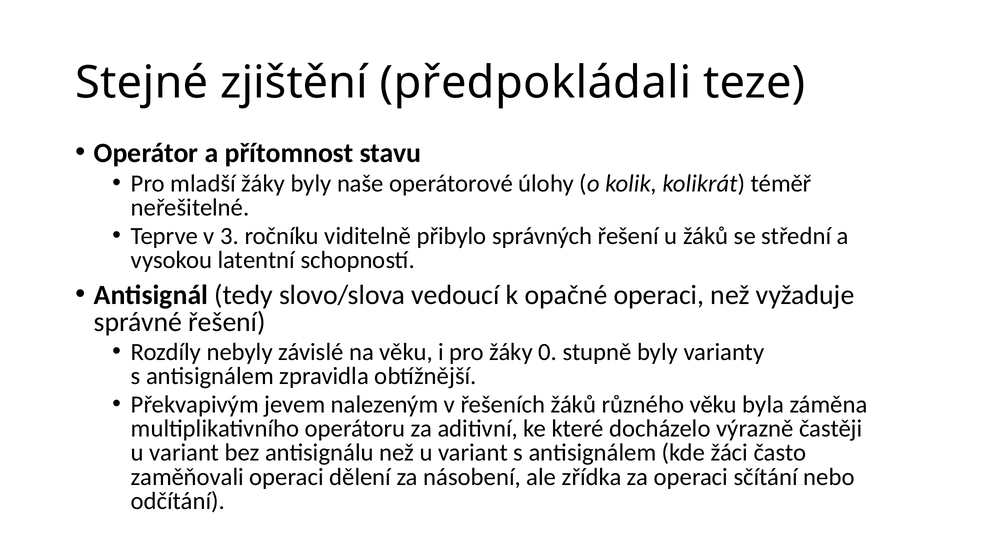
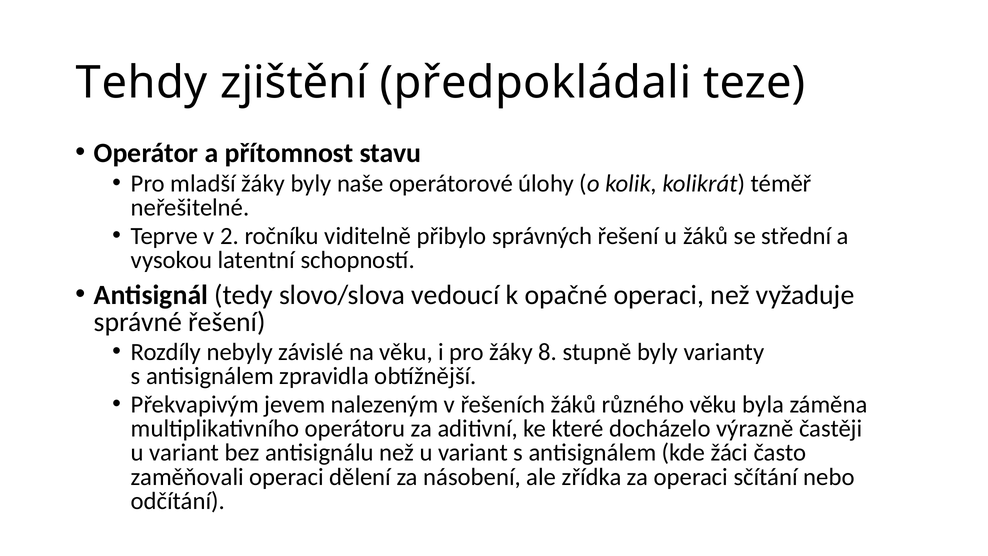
Stejné: Stejné -> Tehdy
3: 3 -> 2
0: 0 -> 8
